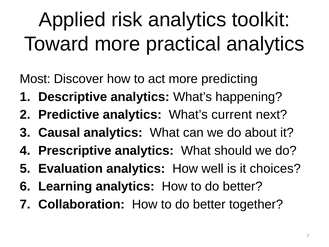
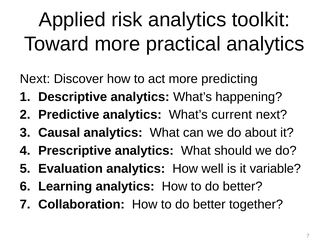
Most at (35, 79): Most -> Next
choices: choices -> variable
